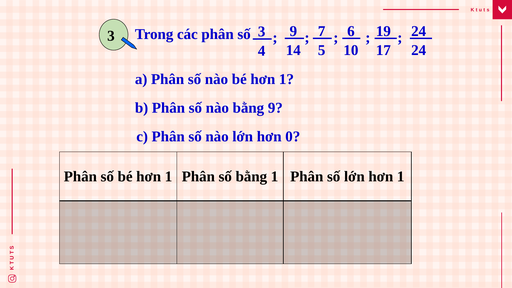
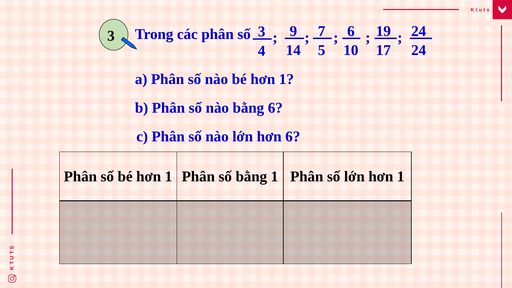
bằng 9: 9 -> 6
hơn 0: 0 -> 6
